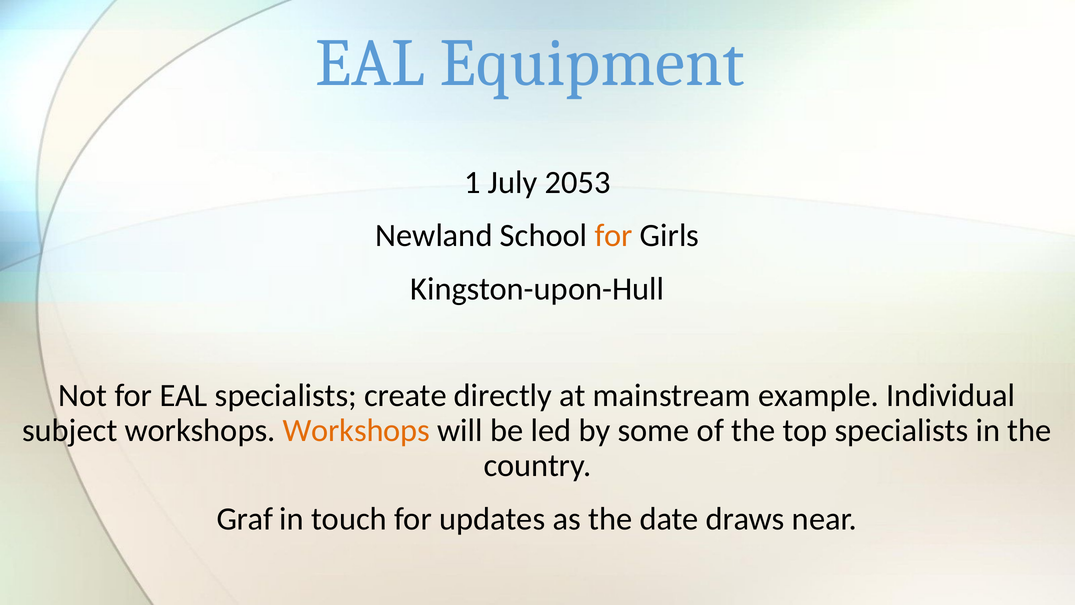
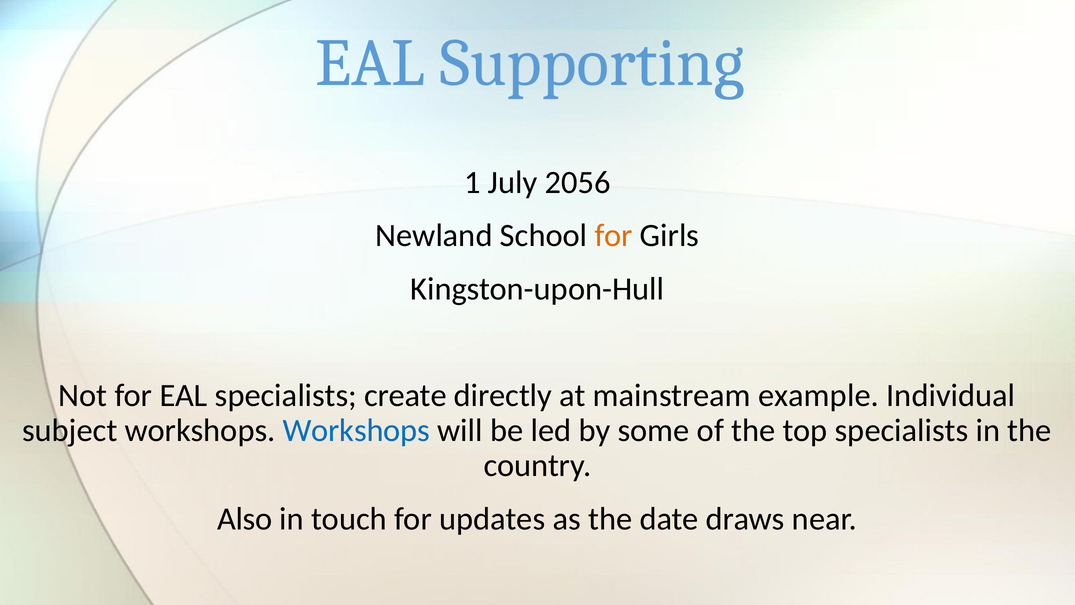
Equipment: Equipment -> Supporting
2053: 2053 -> 2056
Workshops at (356, 430) colour: orange -> blue
Graf: Graf -> Also
